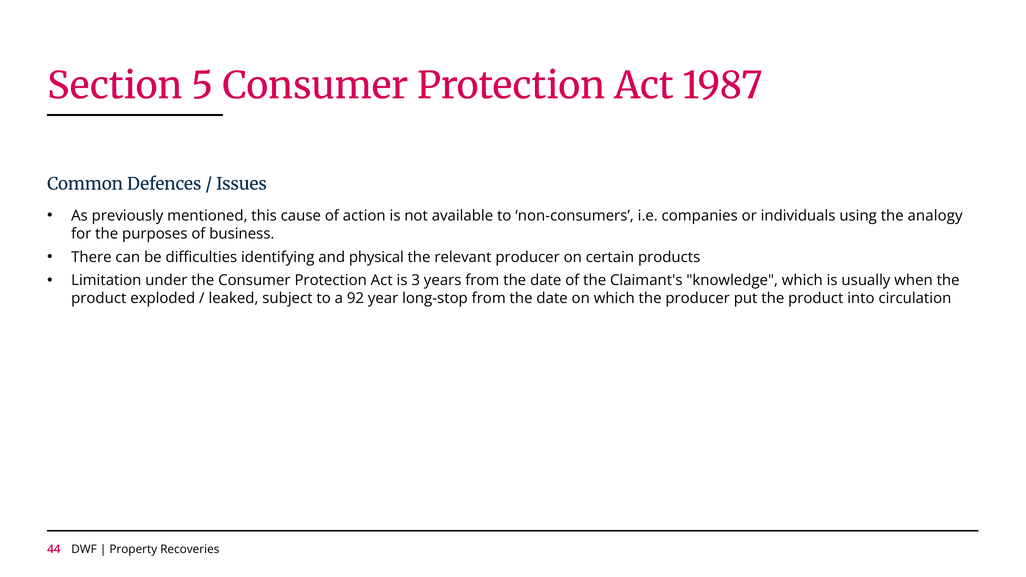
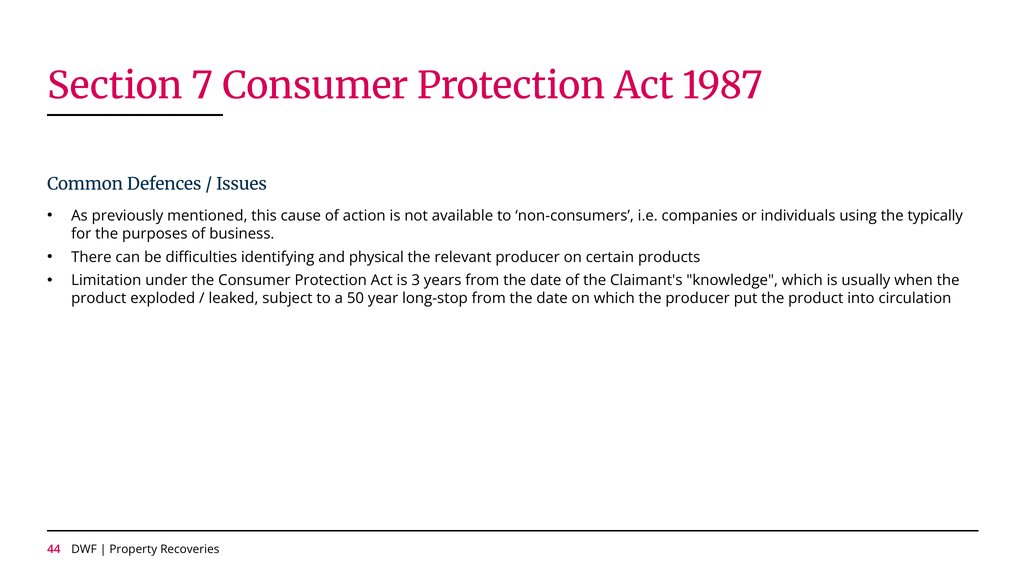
5: 5 -> 7
analogy: analogy -> typically
92: 92 -> 50
